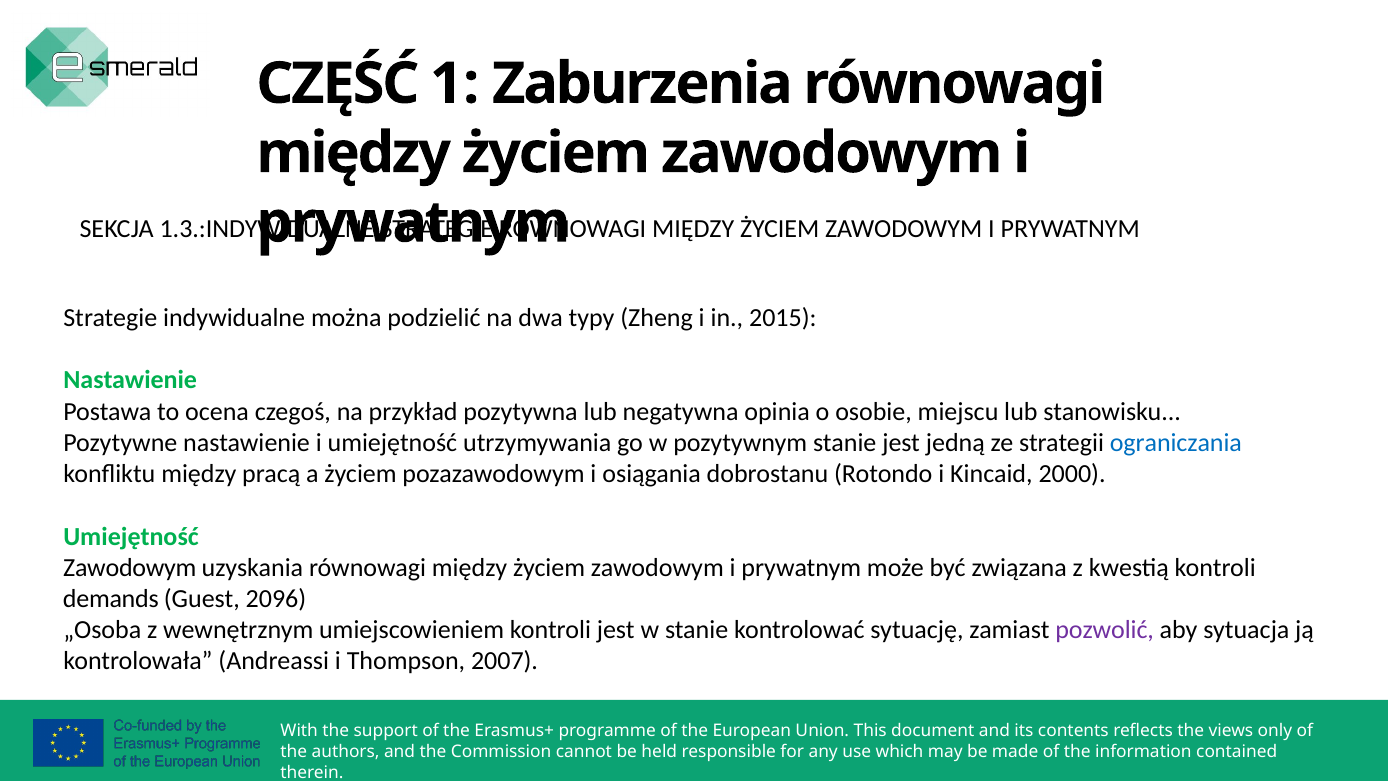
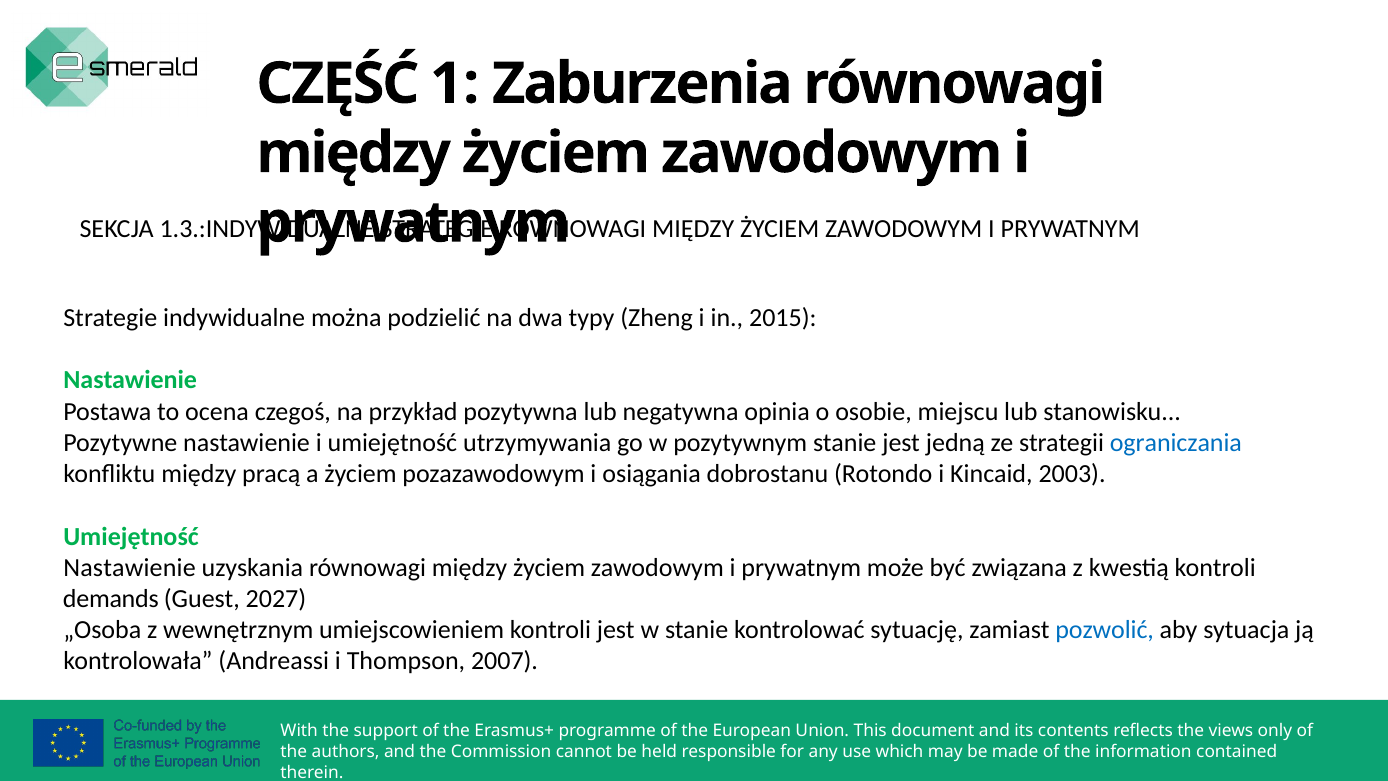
2000: 2000 -> 2003
Zawodowym at (130, 567): Zawodowym -> Nastawienie
2096: 2096 -> 2027
pozwolić colour: purple -> blue
